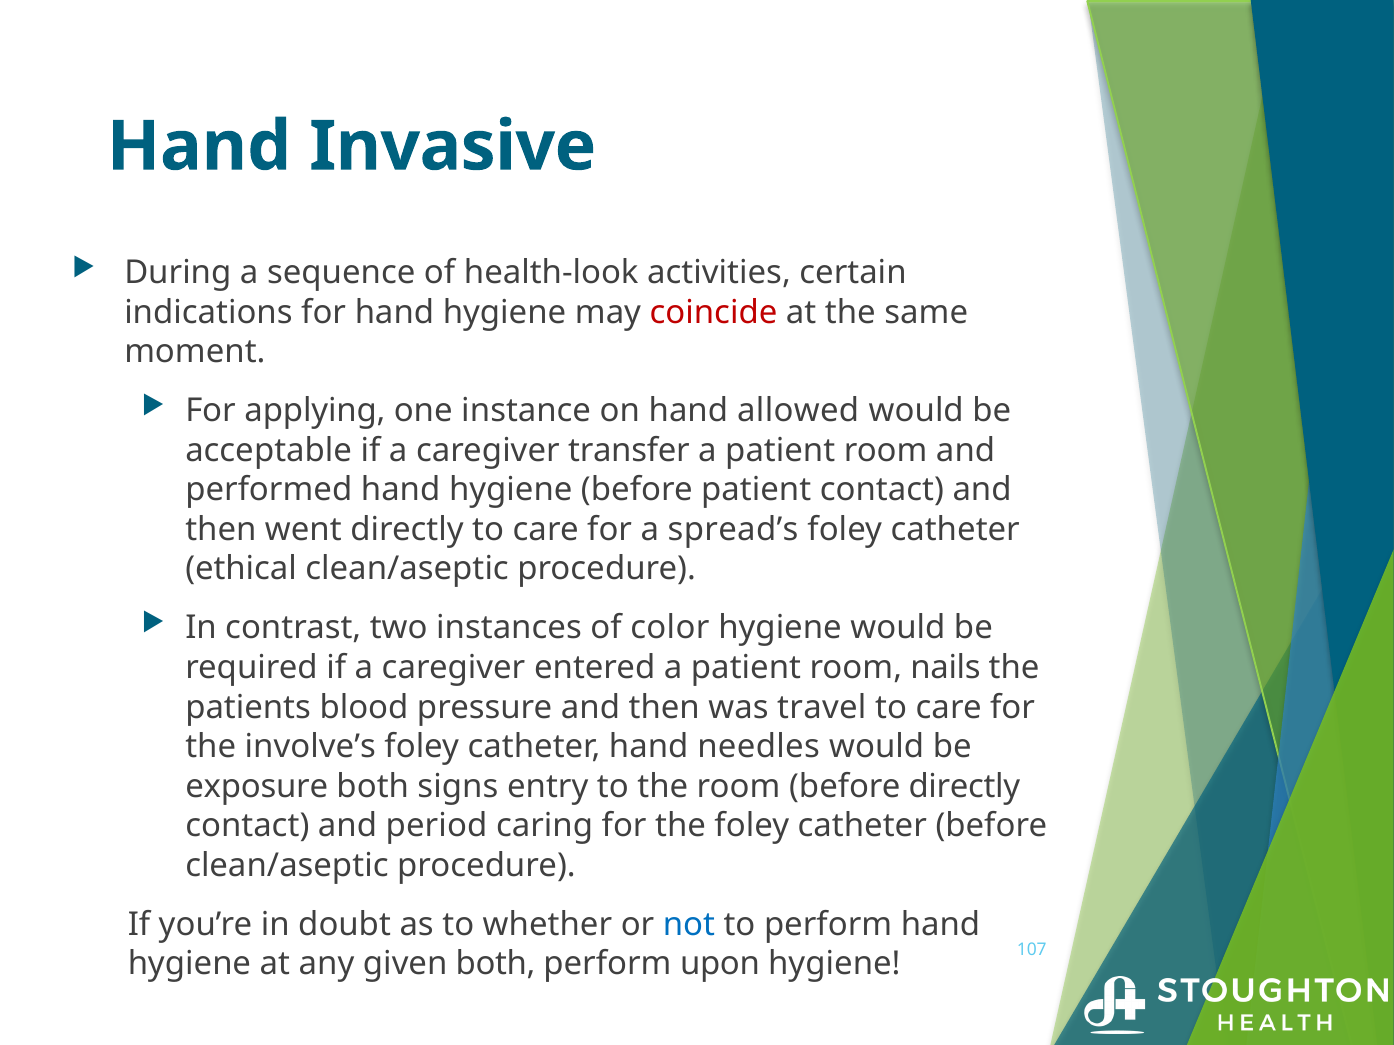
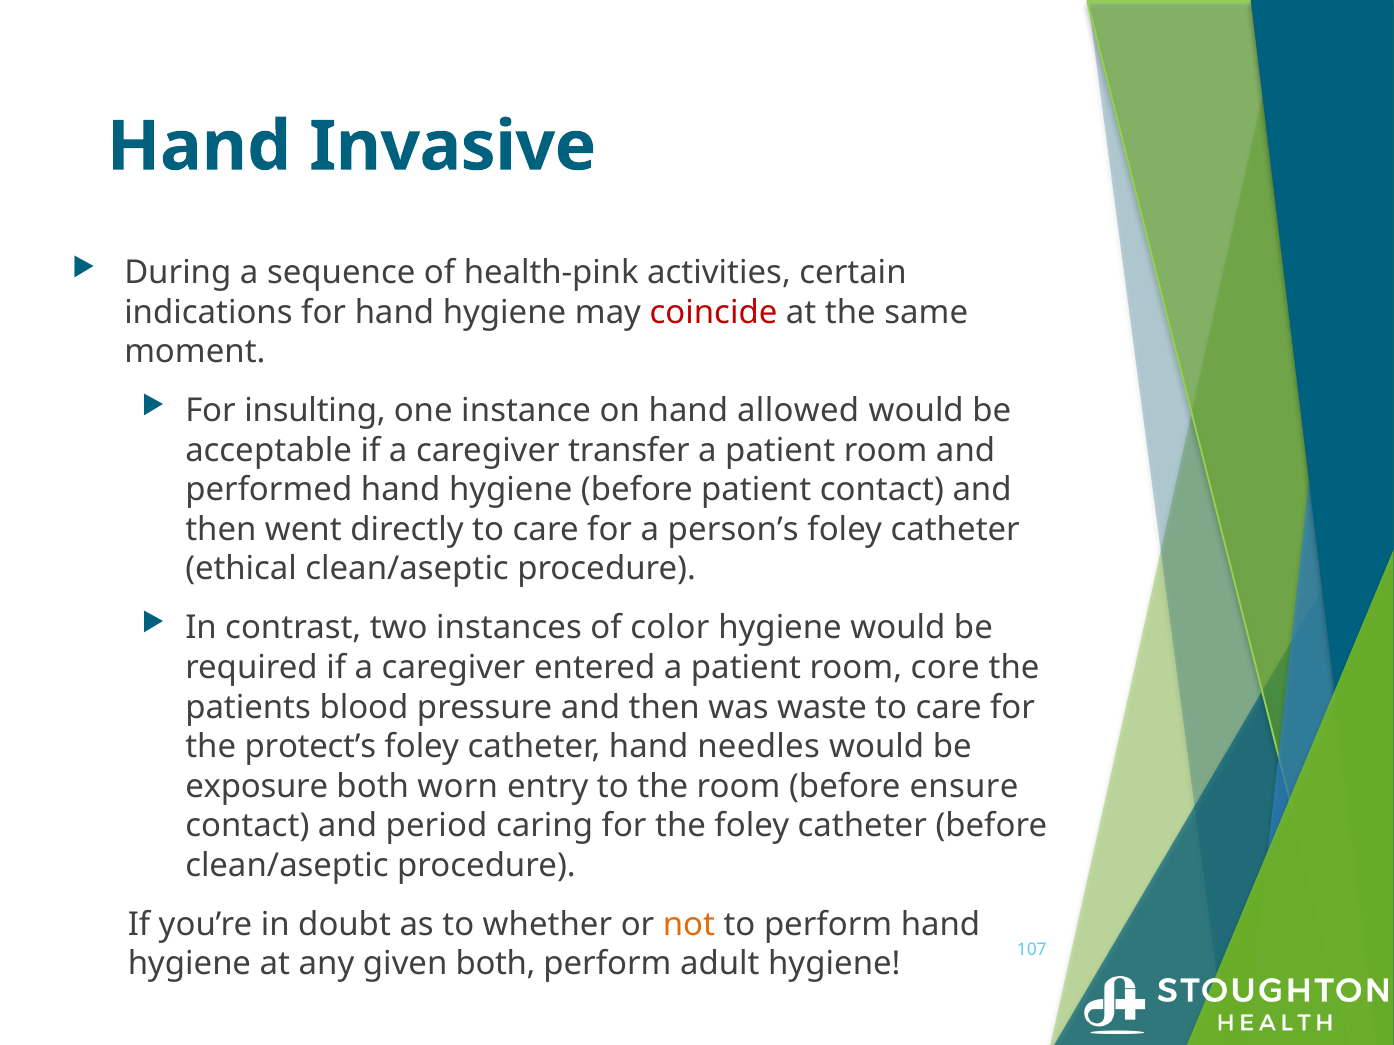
health-look: health-look -> health-pink
applying: applying -> insulting
spread’s: spread’s -> person’s
nails: nails -> core
travel: travel -> waste
involve’s: involve’s -> protect’s
signs: signs -> worn
before directly: directly -> ensure
not colour: blue -> orange
upon: upon -> adult
